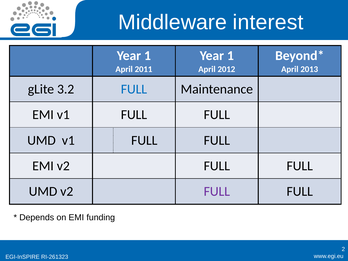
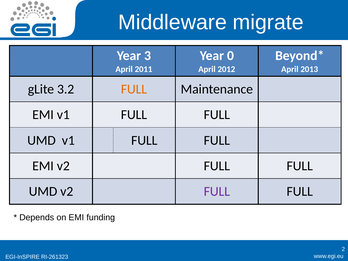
interest: interest -> migrate
1 at (148, 56): 1 -> 3
1 at (230, 56): 1 -> 0
FULL at (134, 89) colour: blue -> orange
